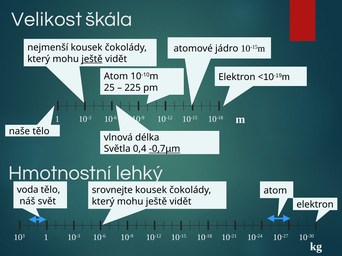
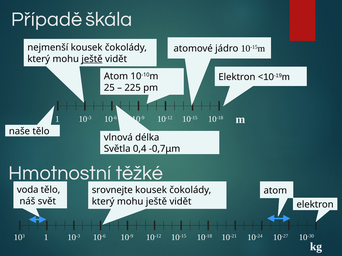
Velikost: Velikost -> Případě
-0,7μm underline: present -> none
lehký: lehký -> těžké
